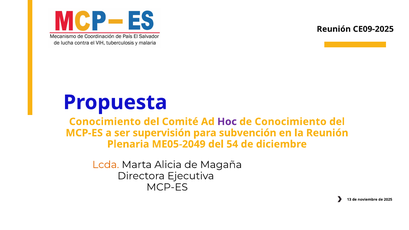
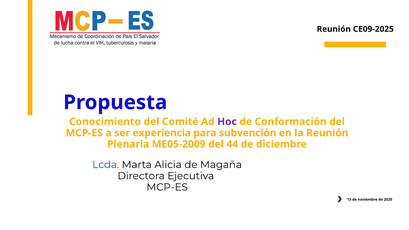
de Conocimiento: Conocimiento -> Conformación
supervisión: supervisión -> experiencia
ME05-2049: ME05-2049 -> ME05-2009
54: 54 -> 44
Lcda colour: orange -> blue
